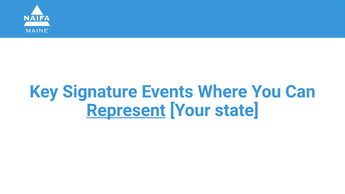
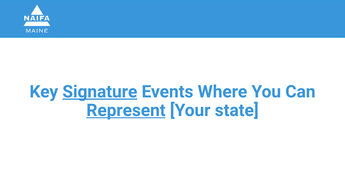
Signature underline: none -> present
